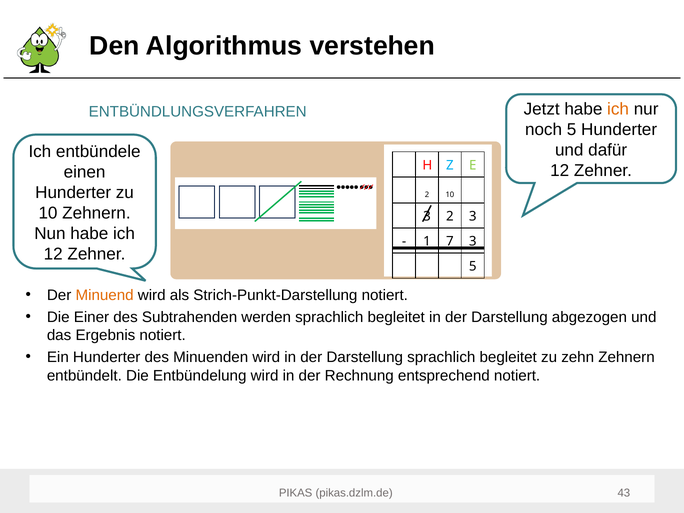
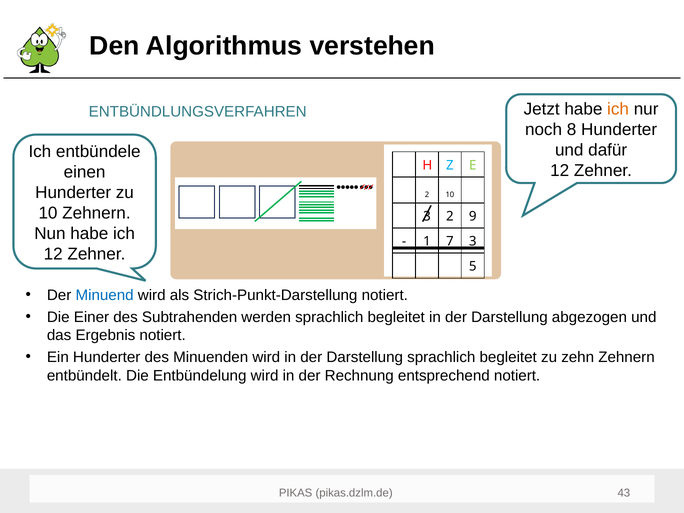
noch 5: 5 -> 8
2 3: 3 -> 9
Minuend colour: orange -> blue
